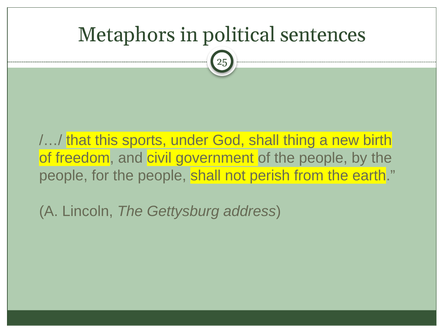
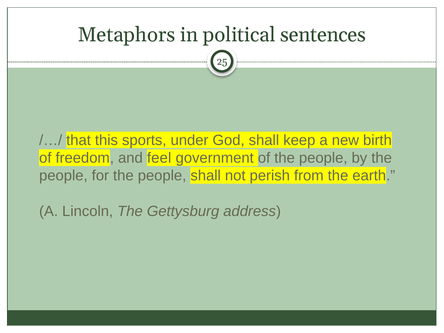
thing: thing -> keep
civil: civil -> feel
